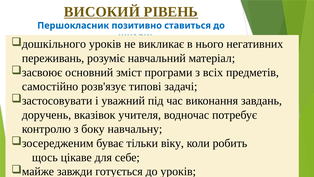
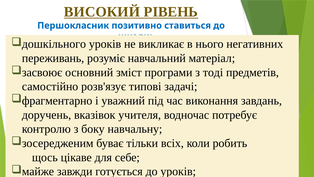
всіх: всіх -> тоді
застосовувати: застосовувати -> фрагментарно
віку: віку -> всіх
